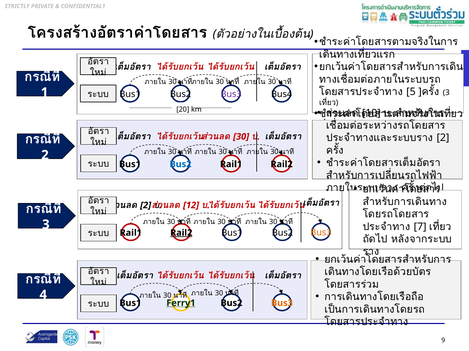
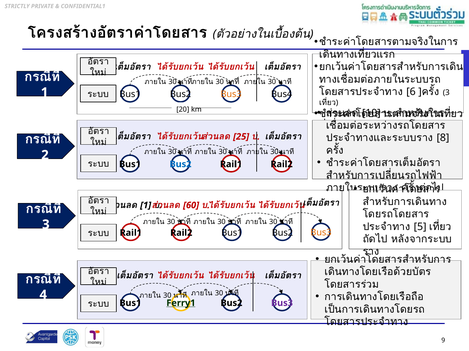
5: 5 -> 6
Bus3 at (231, 94) colour: purple -> orange
30 at (241, 137): 30 -> 25
2 at (443, 138): 2 -> 8
2 at (146, 206): 2 -> 1
12: 12 -> 60
7: 7 -> 5
Rail2 at (181, 233) underline: present -> none
Bus3 at (282, 304) colour: orange -> purple
